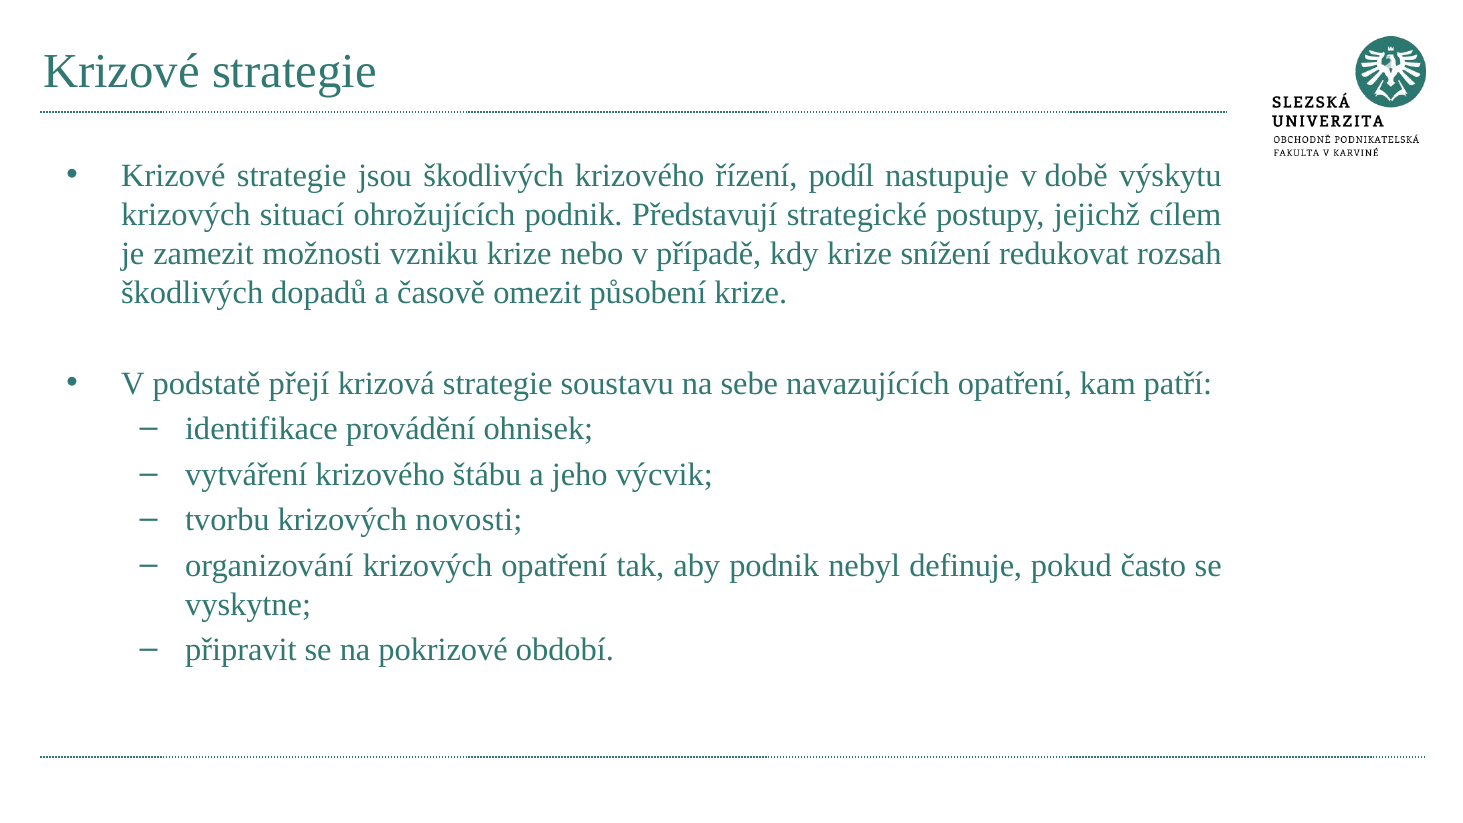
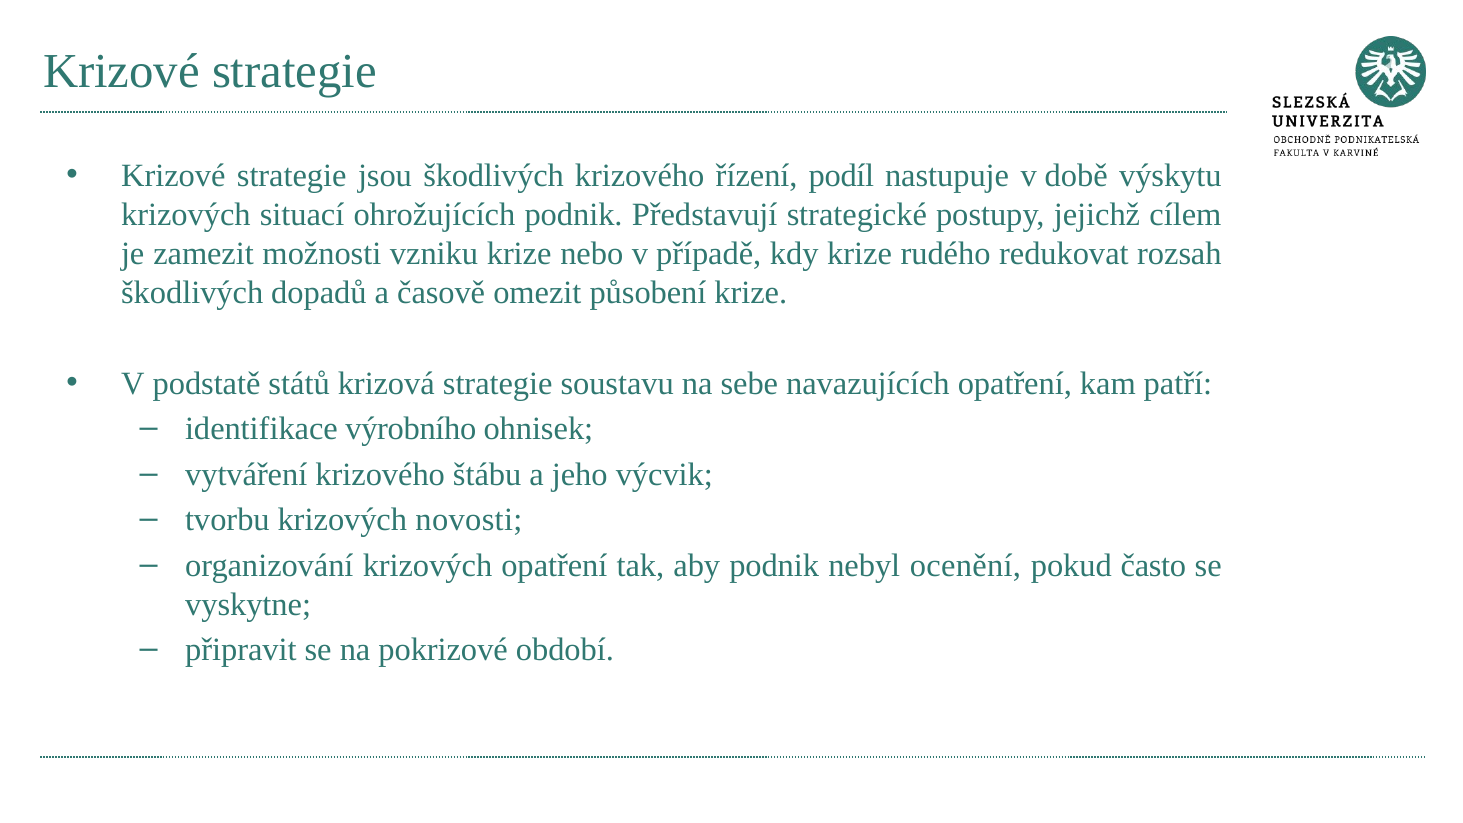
snížení: snížení -> rudého
přejí: přejí -> států
provádění: provádění -> výrobního
definuje: definuje -> ocenění
